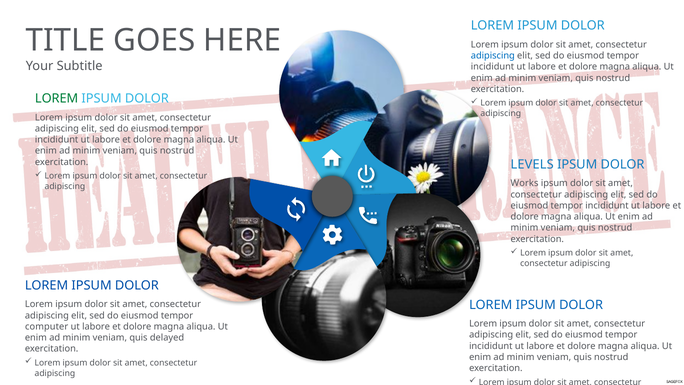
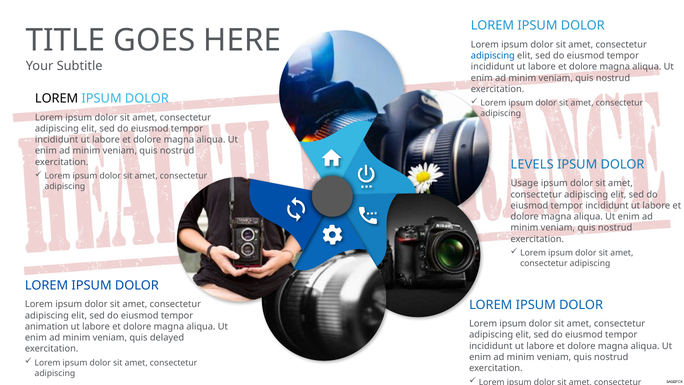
LOREM at (57, 98) colour: green -> black
Works: Works -> Usage
computer: computer -> animation
